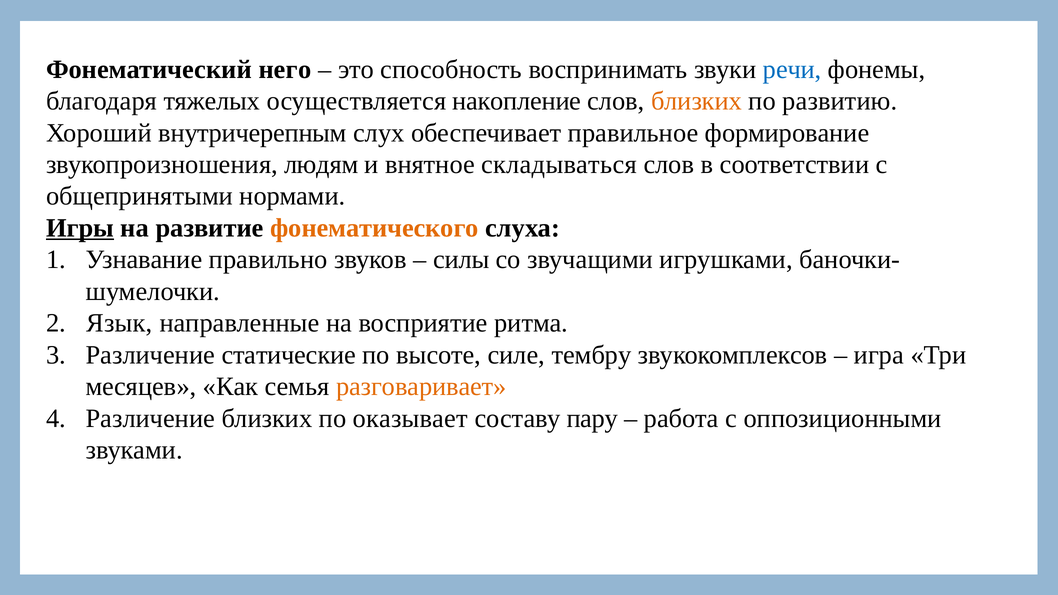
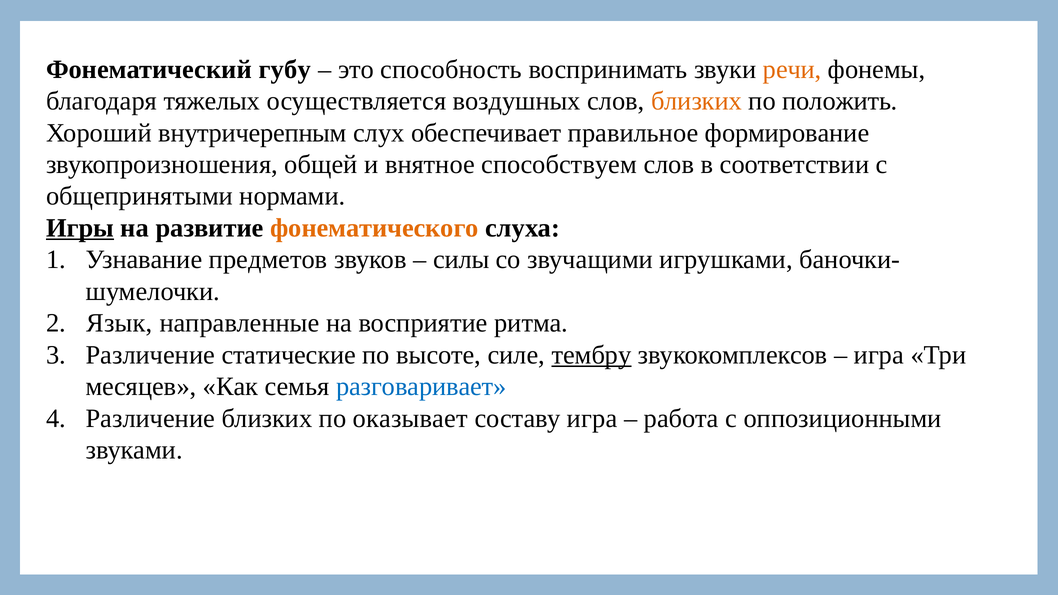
него: него -> губу
речи colour: blue -> orange
накопление: накопление -> воздушных
развитию: развитию -> положить
людям: людям -> общей
складываться: складываться -> способствуем
правильно: правильно -> предметов
тембру underline: none -> present
разговаривает colour: orange -> blue
составу пару: пару -> игра
